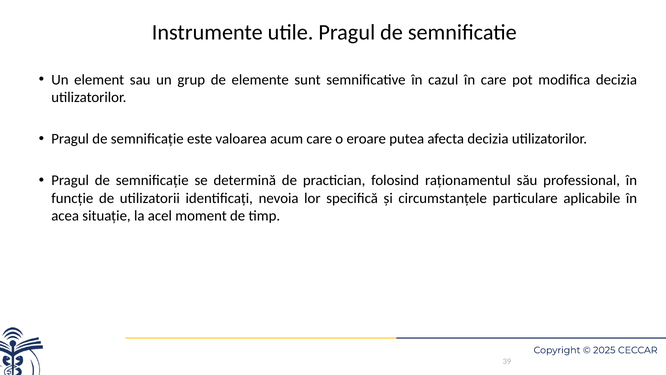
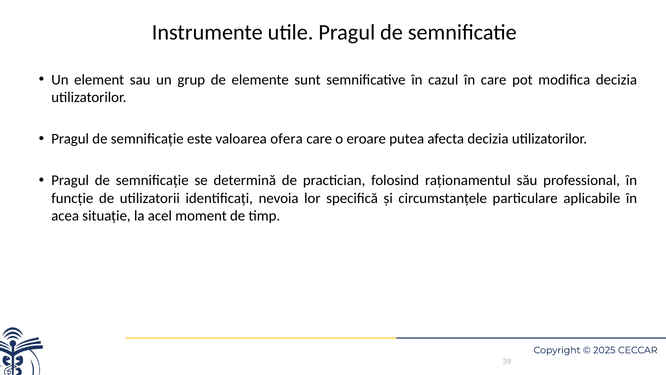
acum: acum -> ofera
